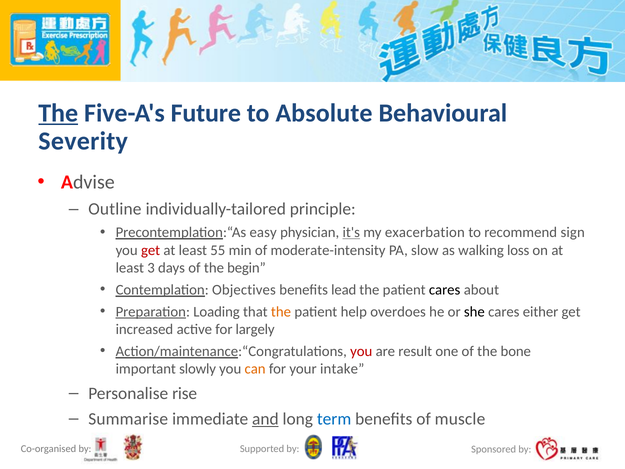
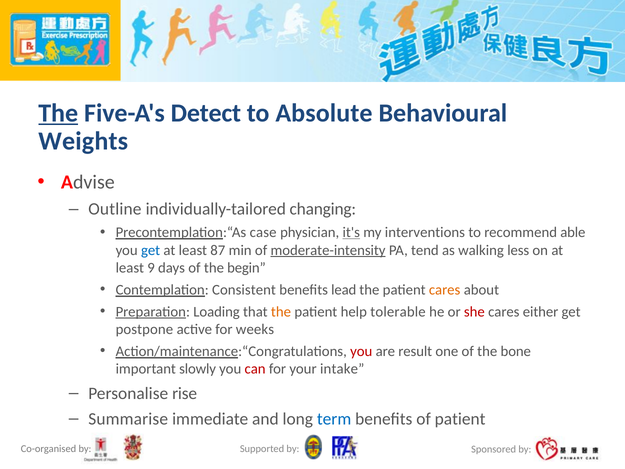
Future: Future -> Detect
Severity: Severity -> Weights
principle: principle -> changing
easy: easy -> case
exacerbation: exacerbation -> interventions
sign: sign -> able
get at (151, 250) colour: red -> blue
55: 55 -> 87
moderate-intensity underline: none -> present
slow: slow -> tend
loss: loss -> less
3: 3 -> 9
Objectives: Objectives -> Consistent
cares at (445, 290) colour: black -> orange
overdoes: overdoes -> tolerable
she colour: black -> red
increased: increased -> postpone
largely: largely -> weeks
can colour: orange -> red
and underline: present -> none
of muscle: muscle -> patient
